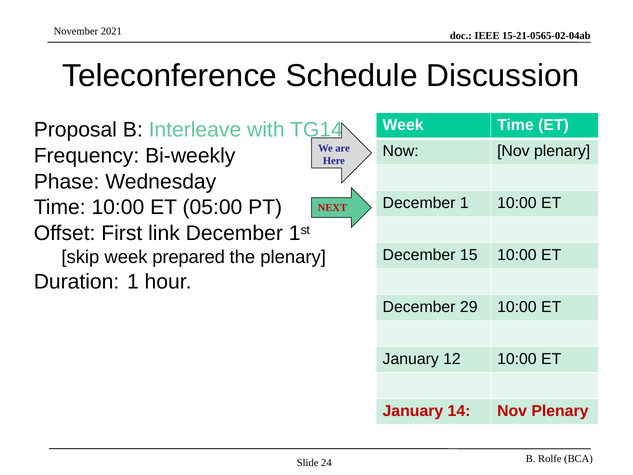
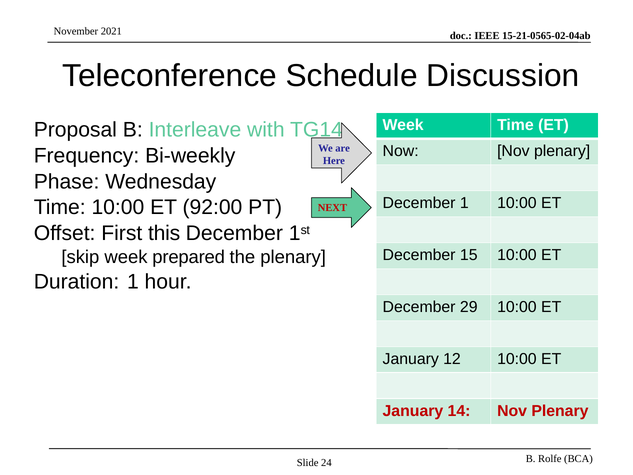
05:00: 05:00 -> 92:00
link: link -> this
